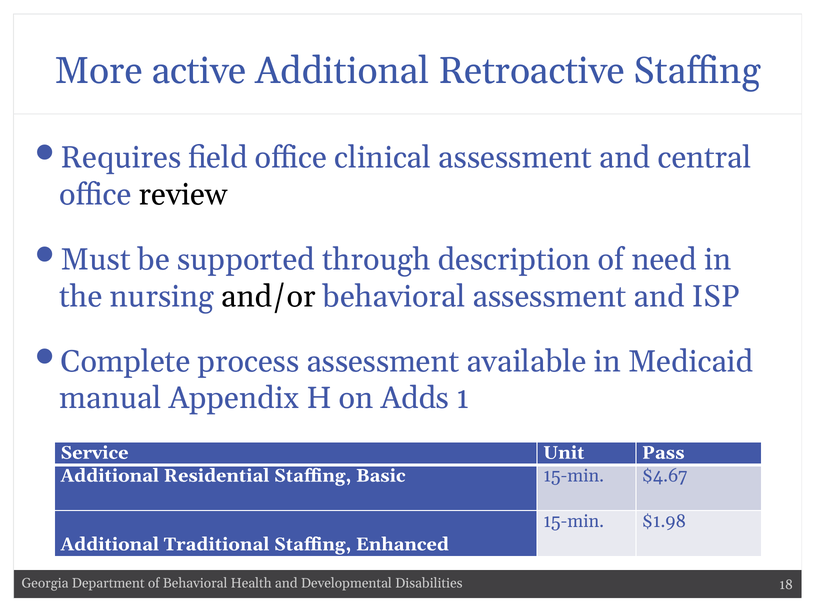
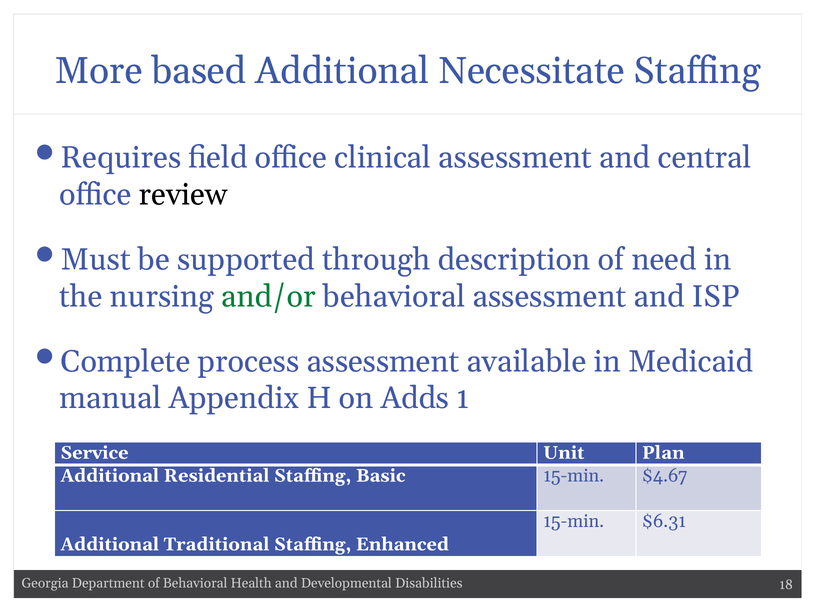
active: active -> based
Retroactive: Retroactive -> Necessitate
and/or colour: black -> green
Pass: Pass -> Plan
$1.98: $1.98 -> $6.31
